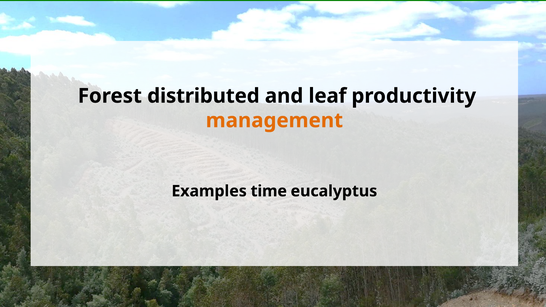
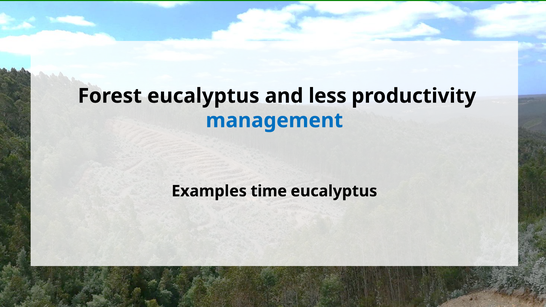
Forest distributed: distributed -> eucalyptus
leaf: leaf -> less
management colour: orange -> blue
